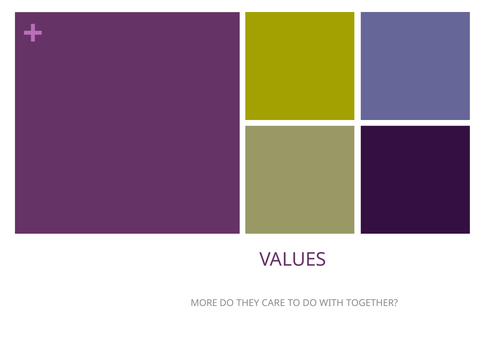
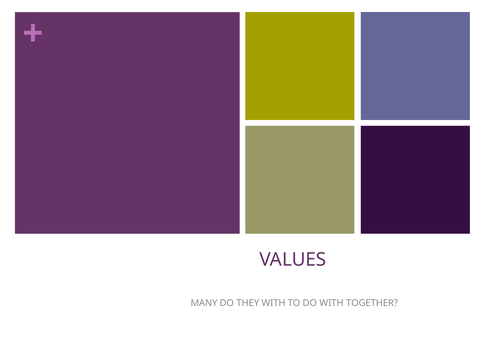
MORE: MORE -> MANY
THEY CARE: CARE -> WITH
